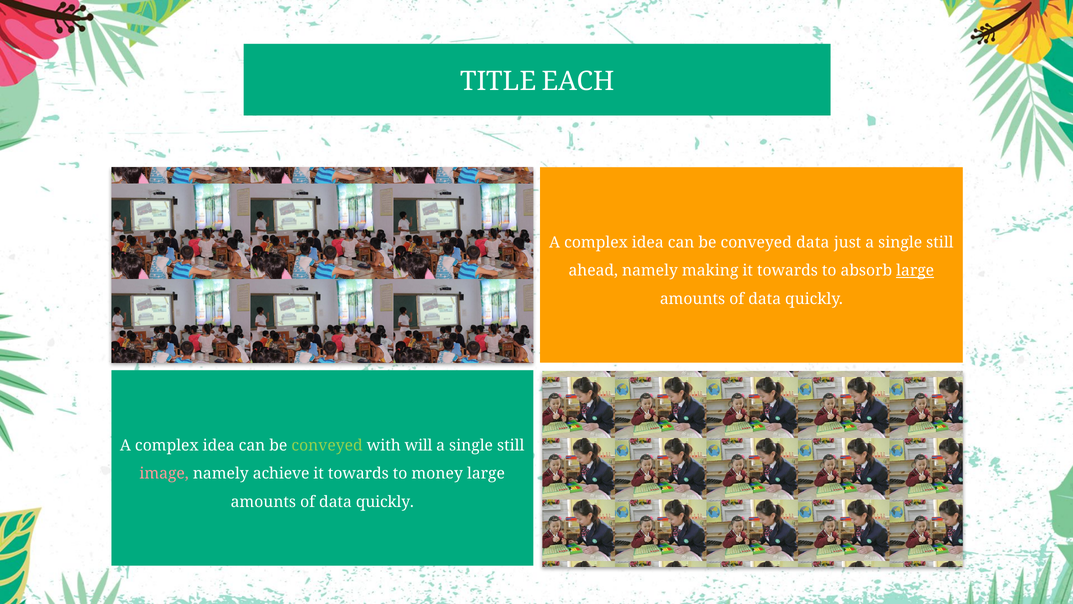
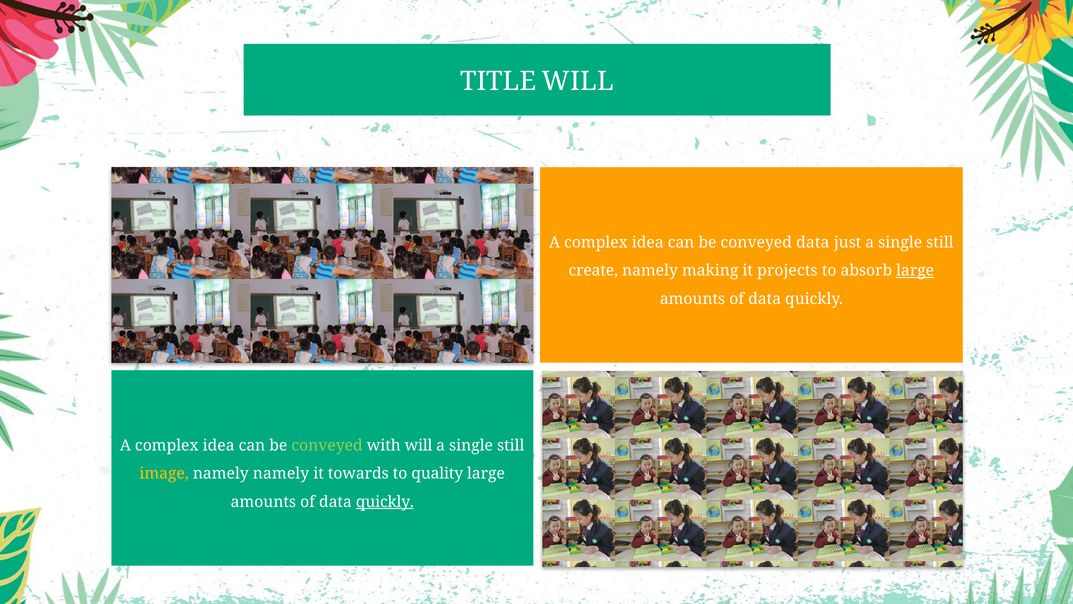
EACH at (578, 81): EACH -> WILL
ahead: ahead -> create
making it towards: towards -> projects
image colour: pink -> yellow
namely achieve: achieve -> namely
money: money -> quality
quickly at (385, 502) underline: none -> present
